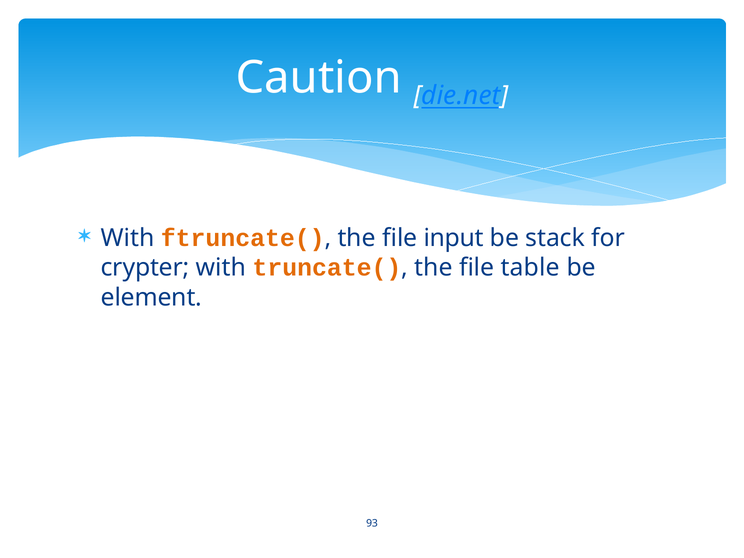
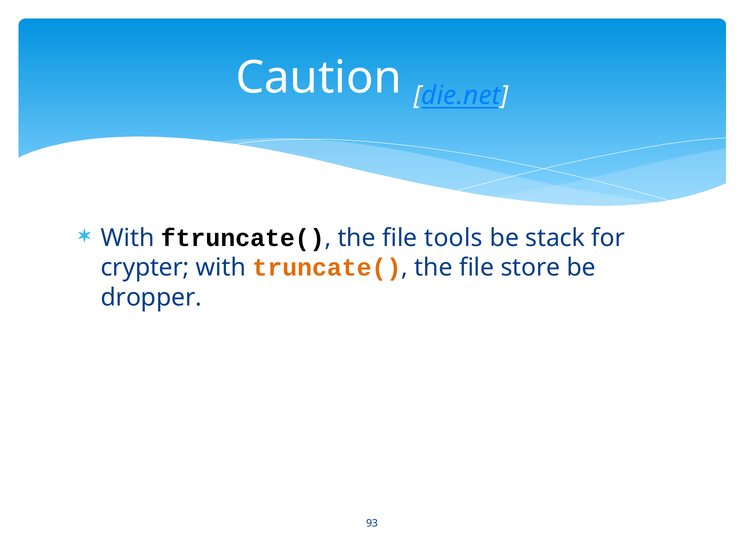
ftruncate( colour: orange -> black
input: input -> tools
table: table -> store
element: element -> dropper
